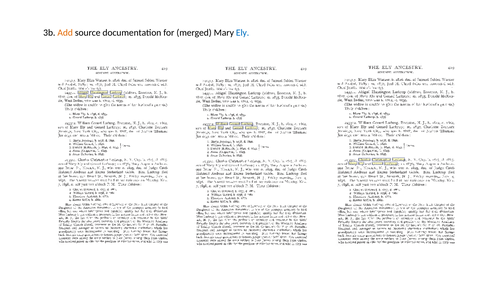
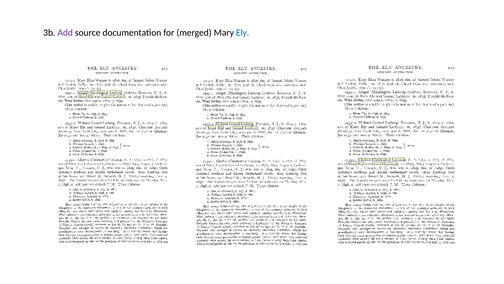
Add colour: orange -> purple
